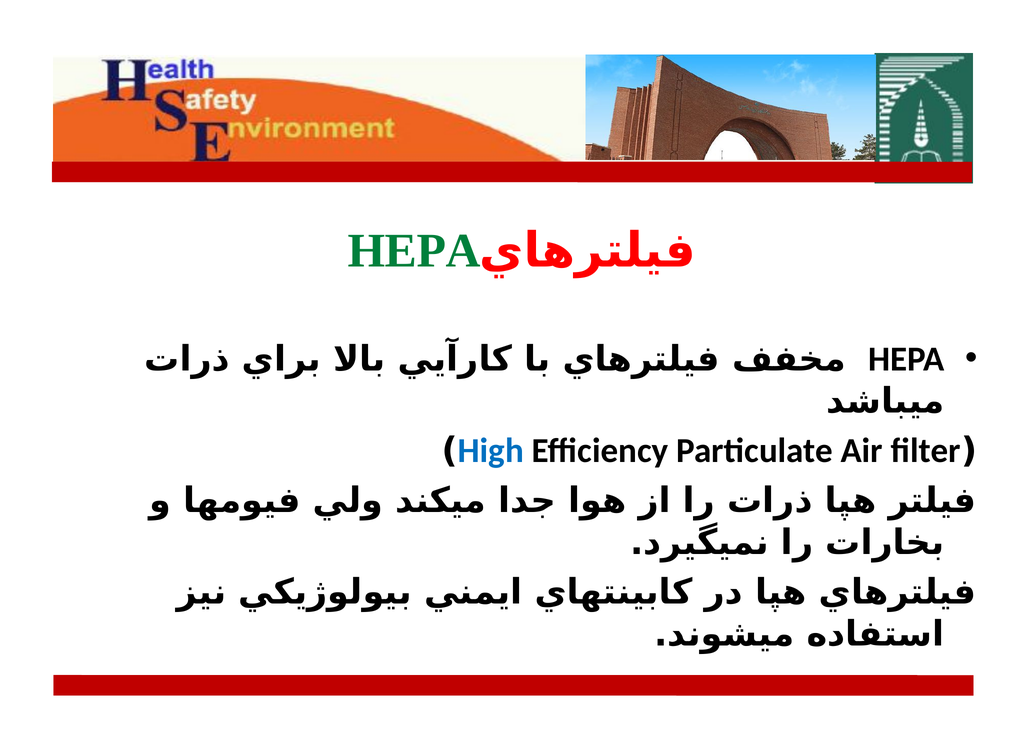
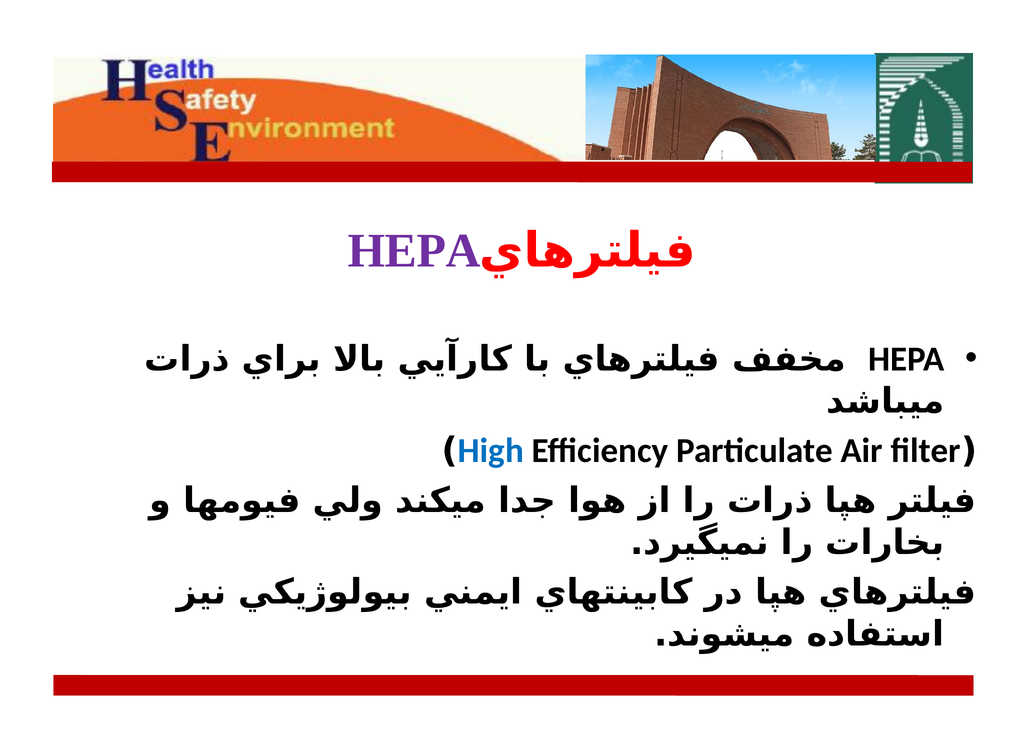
HEPA at (414, 251) colour: green -> purple
